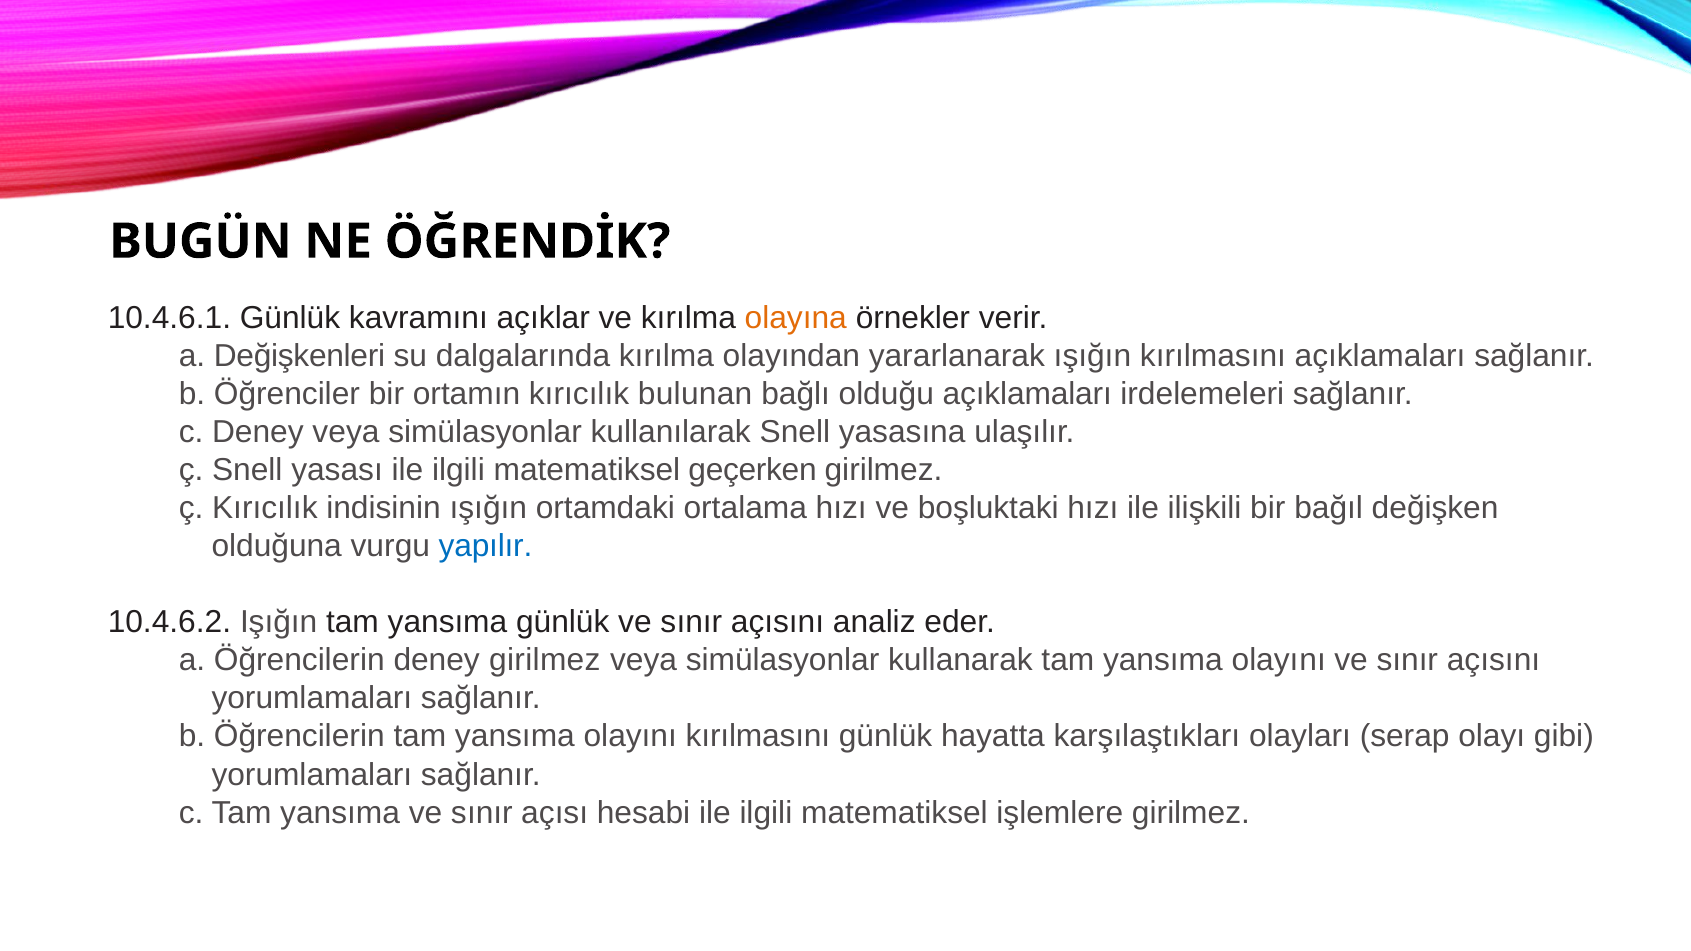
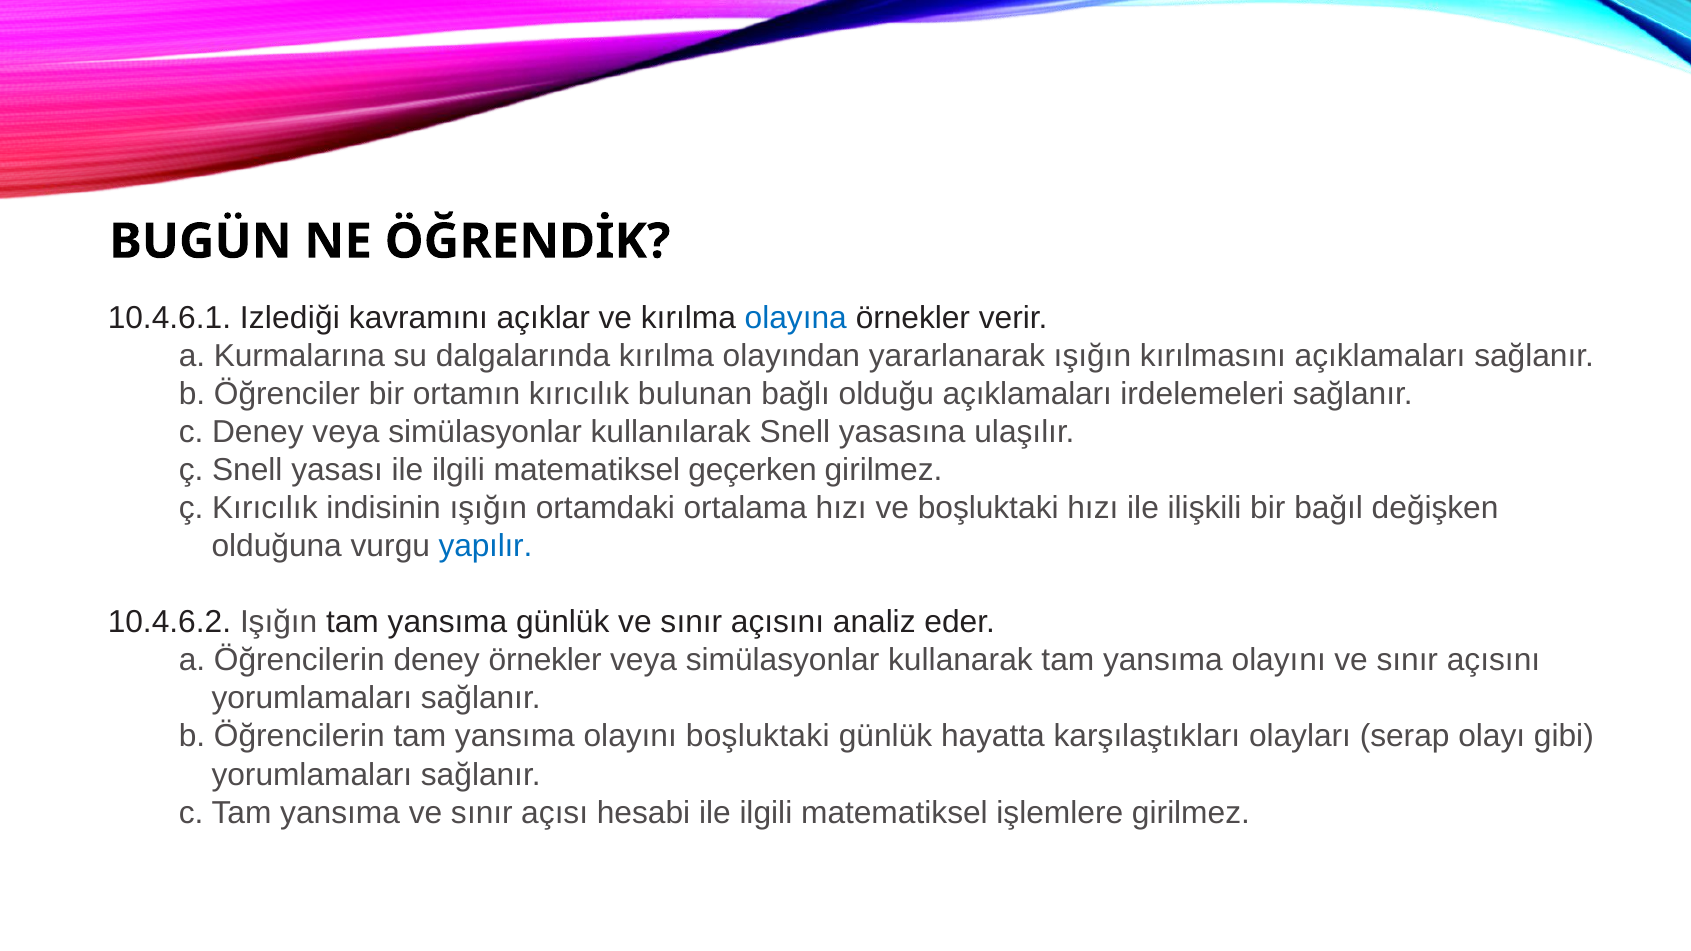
10.4.6.1 Günlük: Günlük -> Izlediği
olayına colour: orange -> blue
Değişkenleri: Değişkenleri -> Kurmalarına
deney girilmez: girilmez -> örnekler
olayını kırılmasını: kırılmasını -> boşluktaki
